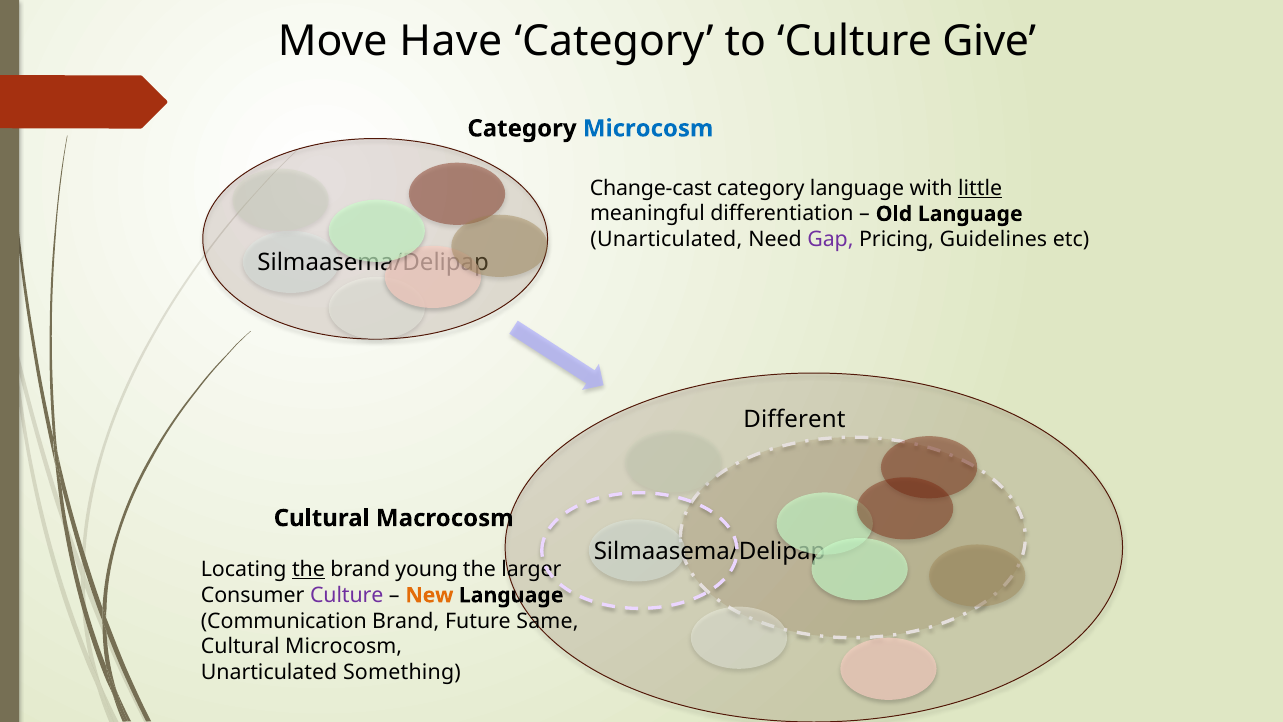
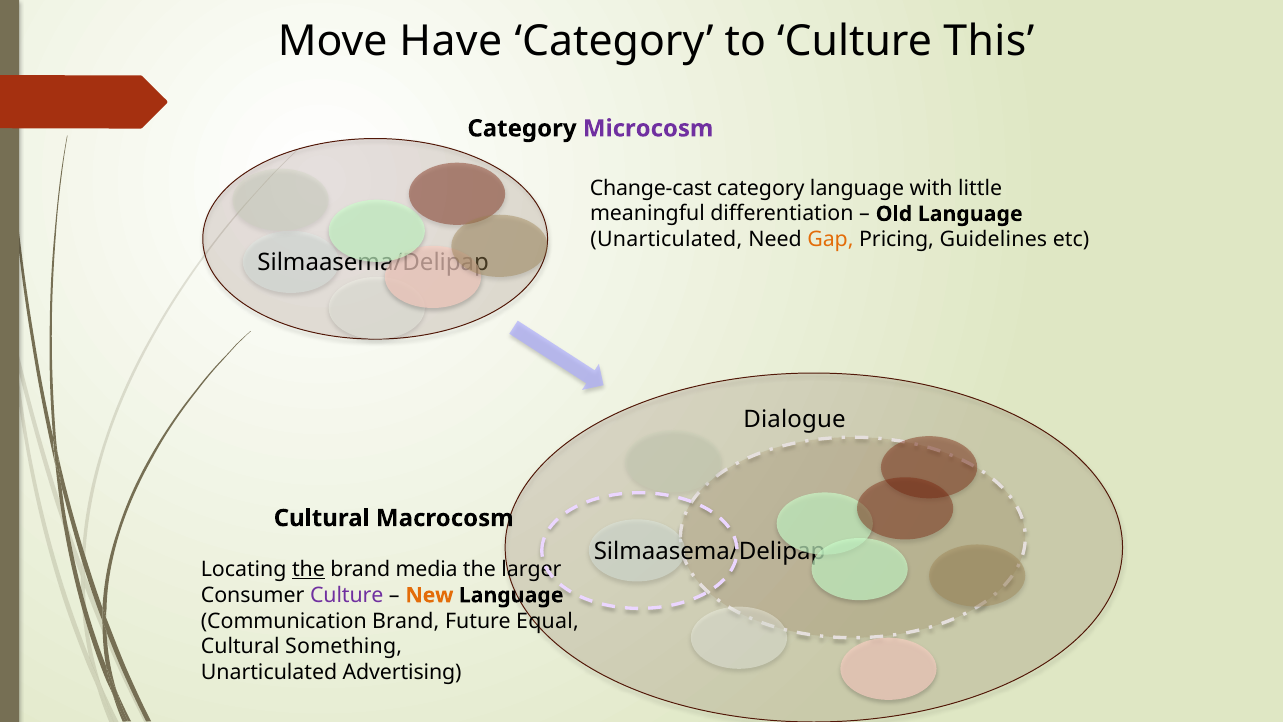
Give: Give -> This
Microcosm at (648, 128) colour: blue -> purple
little underline: present -> none
Gap colour: purple -> orange
Different: Different -> Dialogue
young: young -> media
Same: Same -> Equal
Cultural Microcosm: Microcosm -> Something
Something: Something -> Advertising
